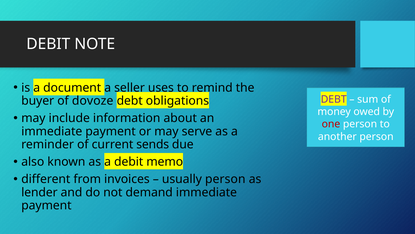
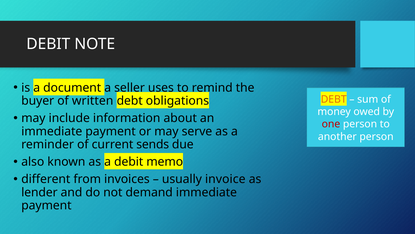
DEBT at (334, 99) colour: purple -> orange
dovoze: dovoze -> written
usually person: person -> invoice
